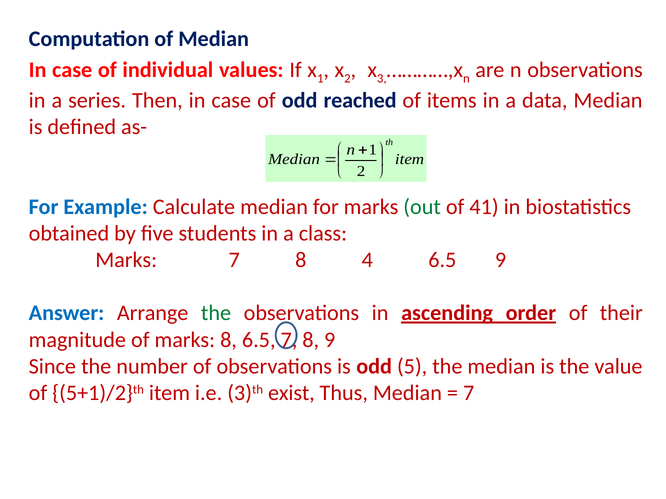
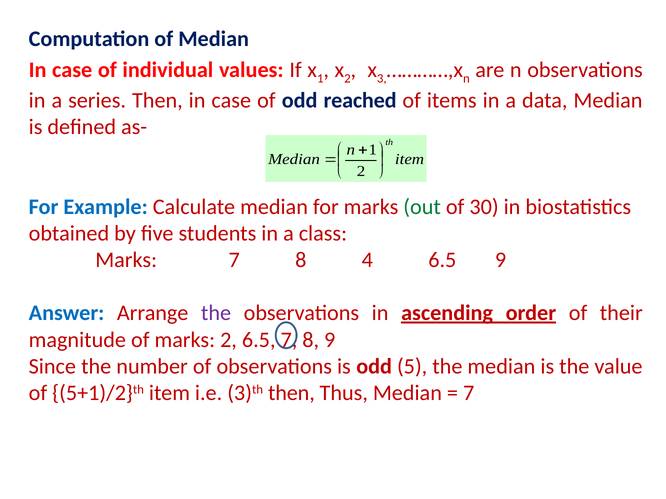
41: 41 -> 30
the at (216, 313) colour: green -> purple
marks 8: 8 -> 2
3)th exist: exist -> then
